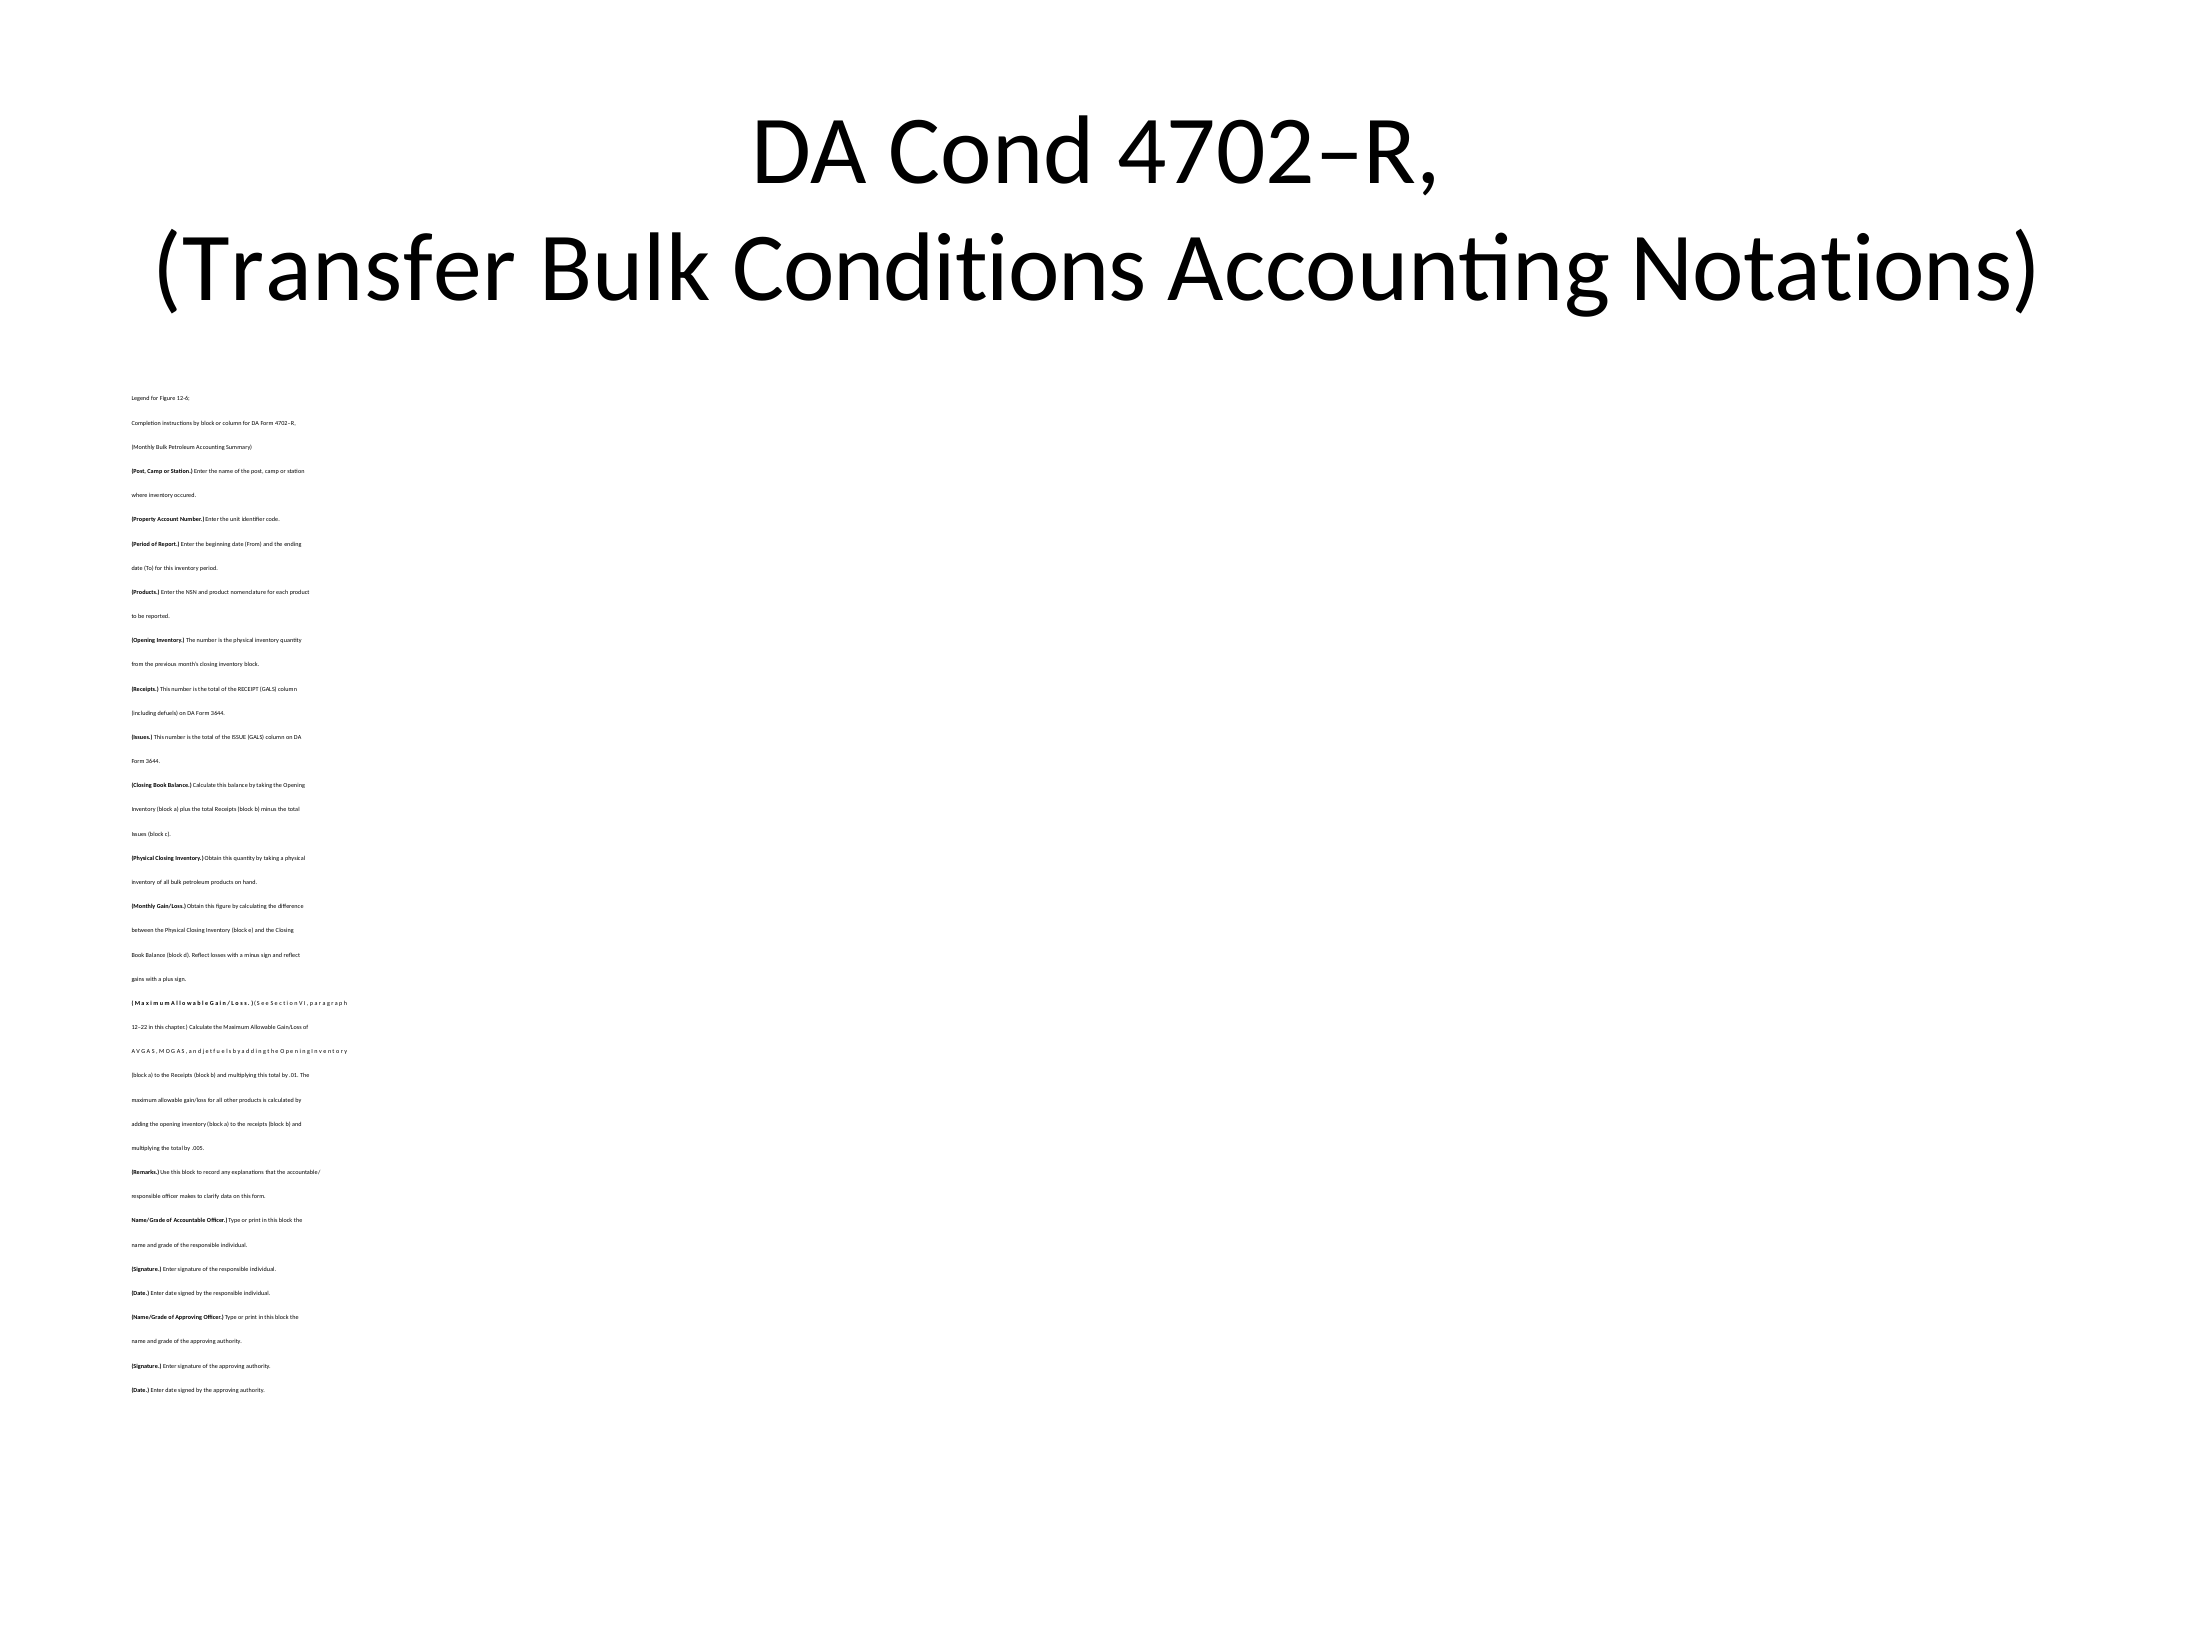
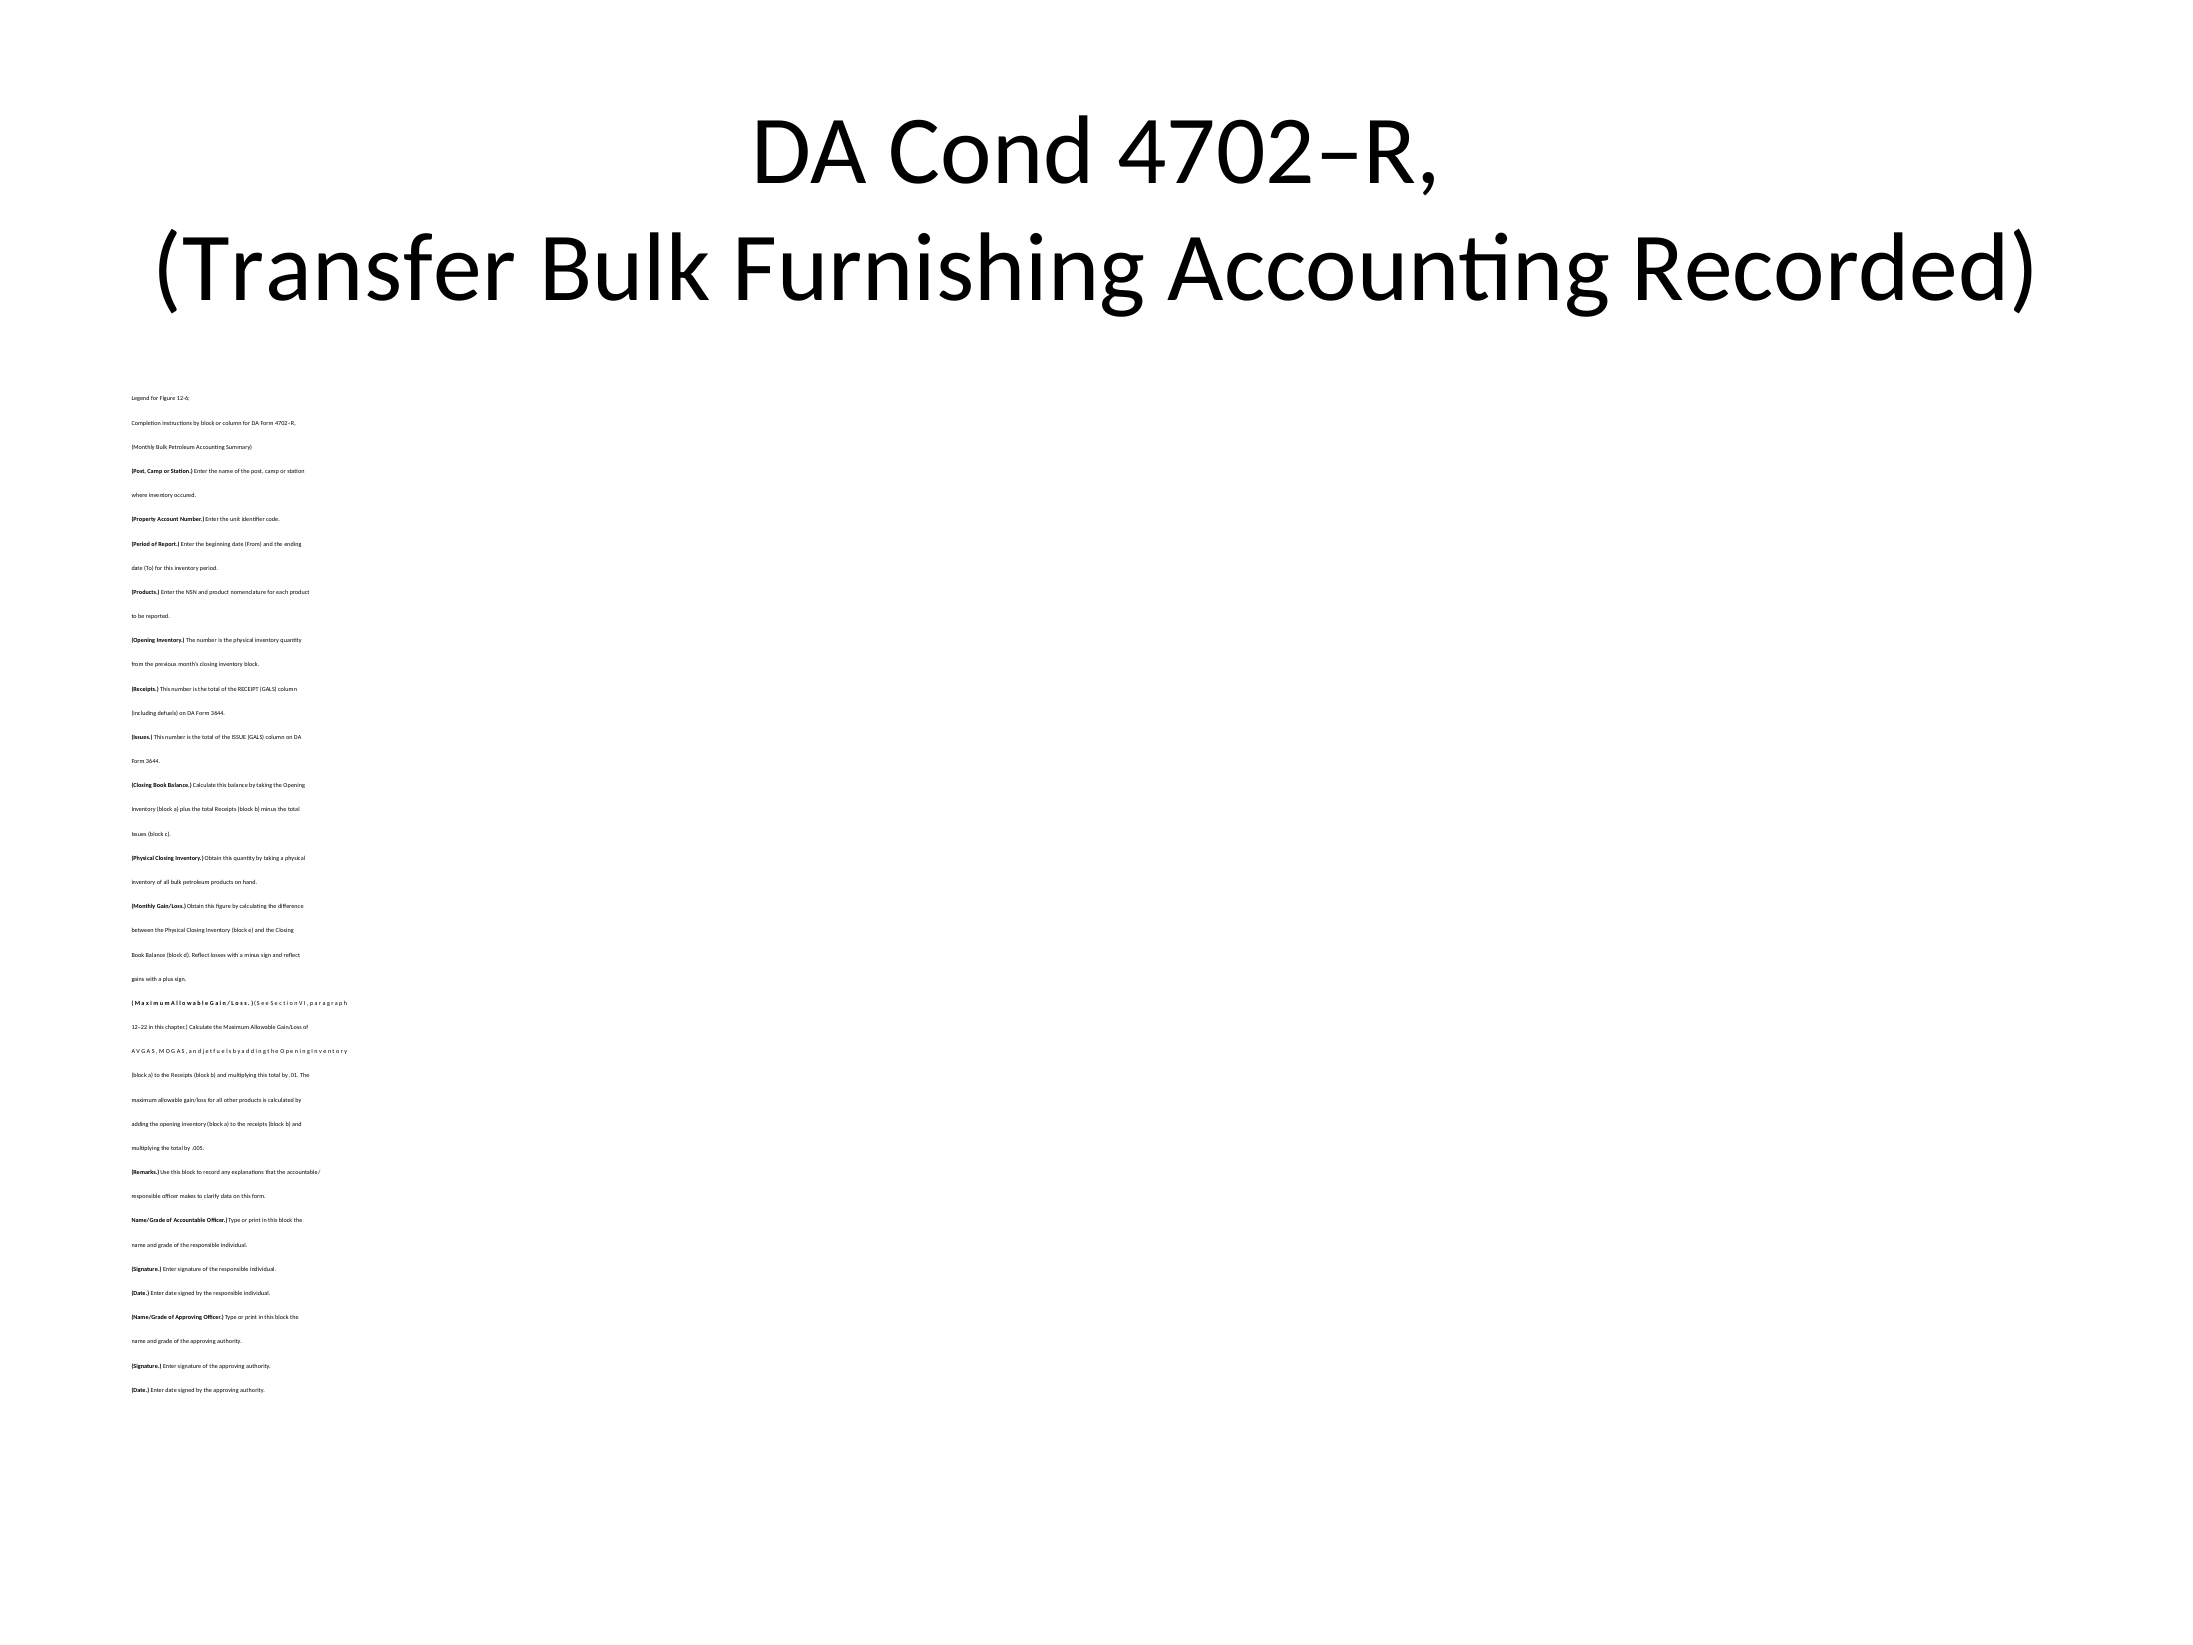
Conditions: Conditions -> Furnishing
Notations: Notations -> Recorded
